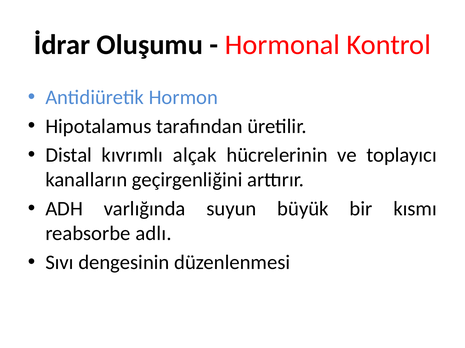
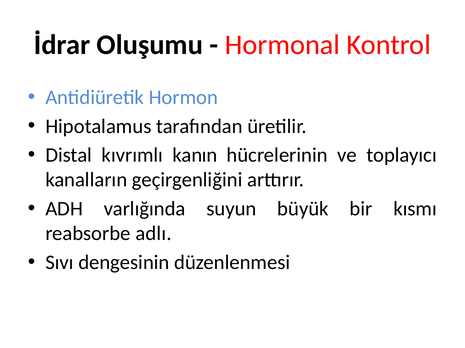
alçak: alçak -> kanın
